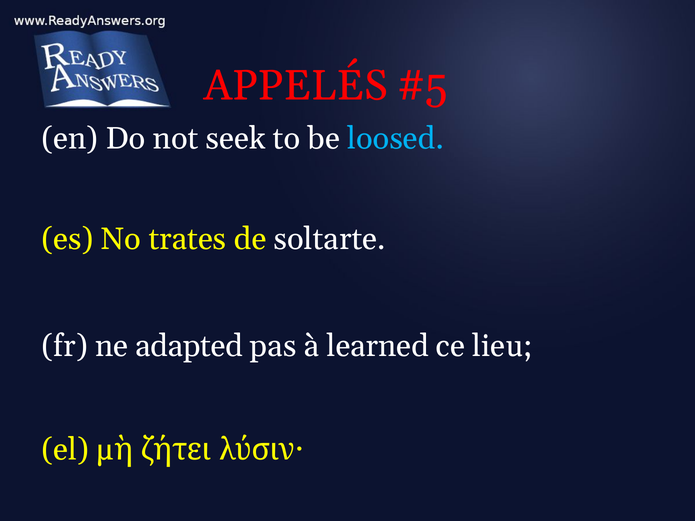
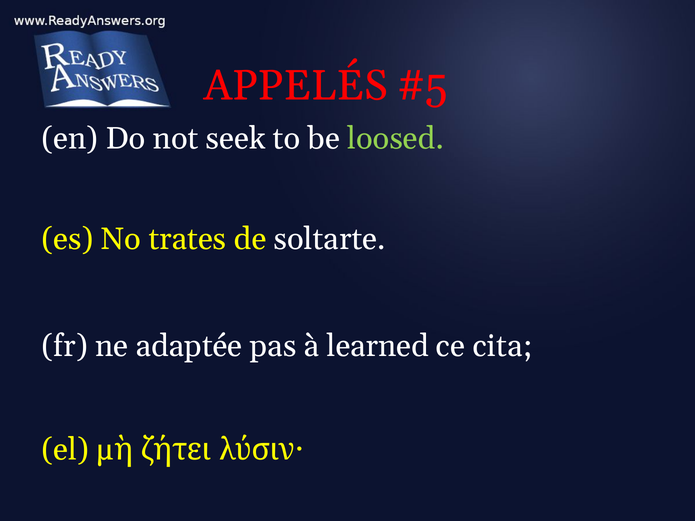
loosed colour: light blue -> light green
adapted: adapted -> adaptée
lieu: lieu -> cita
